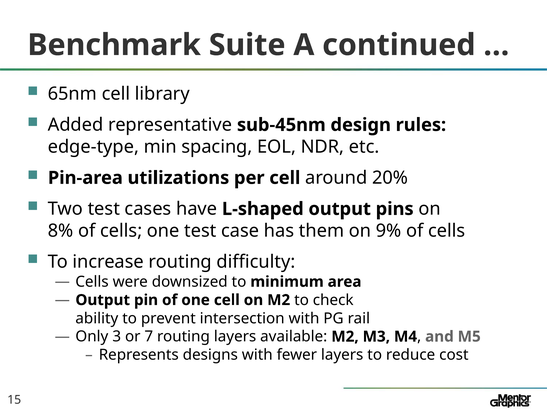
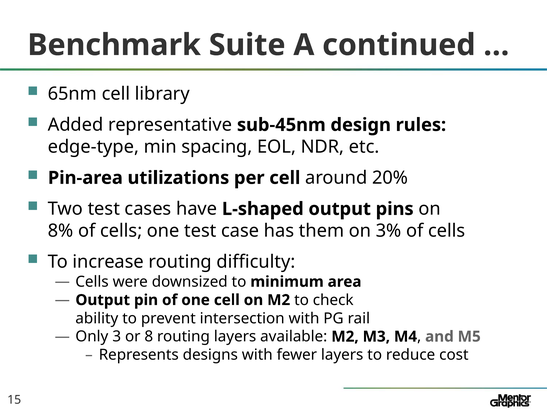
9%: 9% -> 3%
7: 7 -> 8
